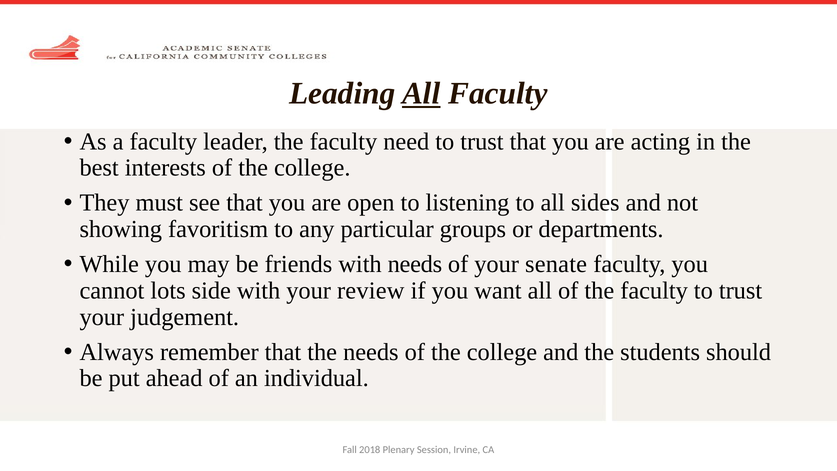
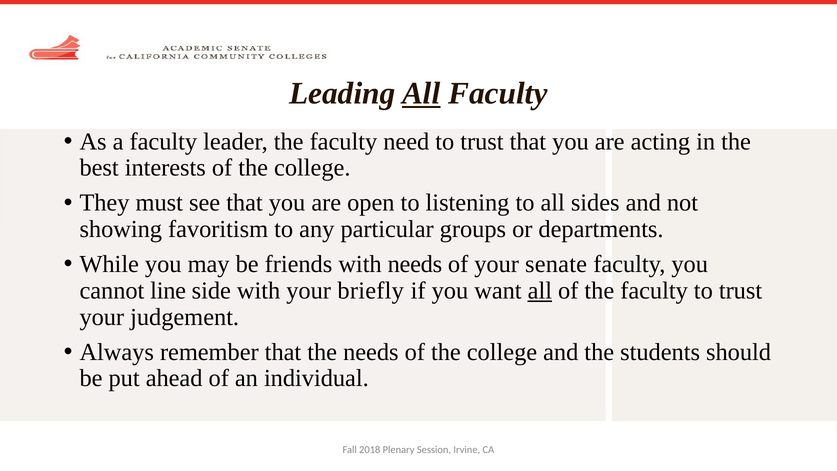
lots: lots -> line
review: review -> briefly
all at (540, 291) underline: none -> present
